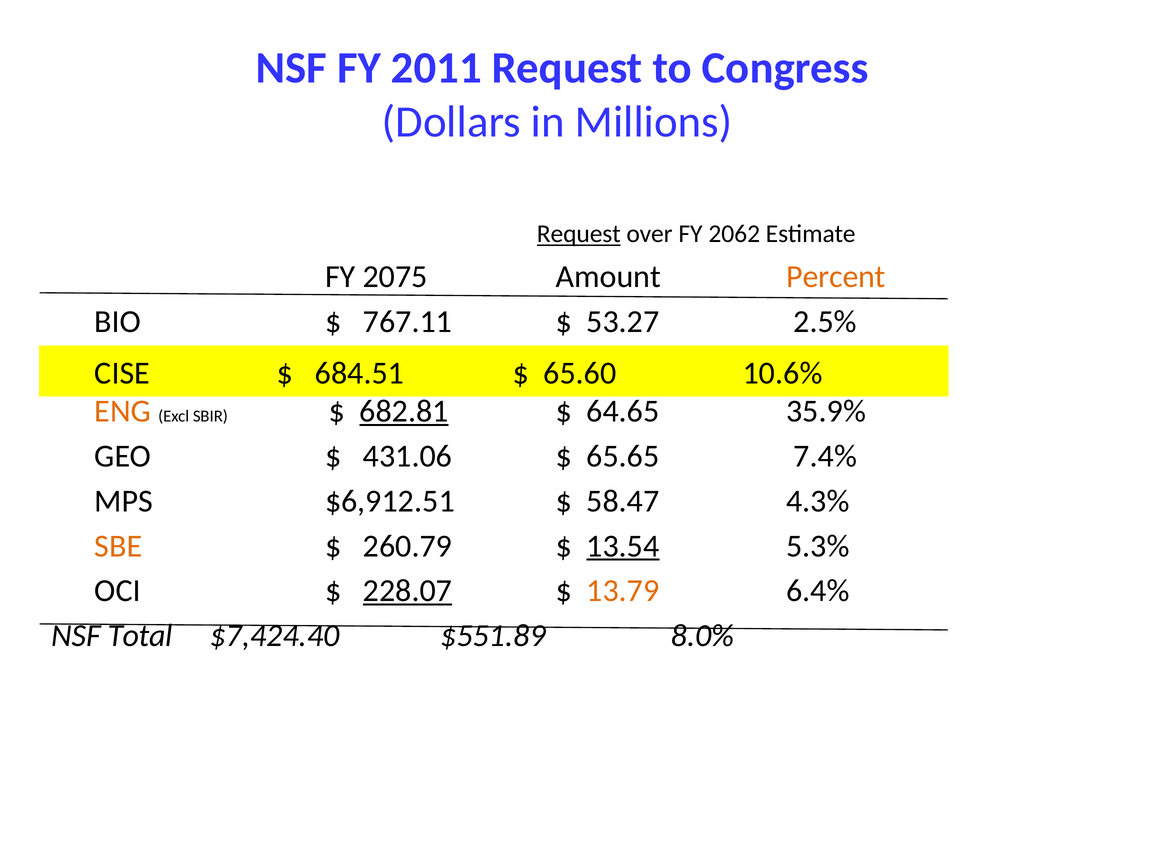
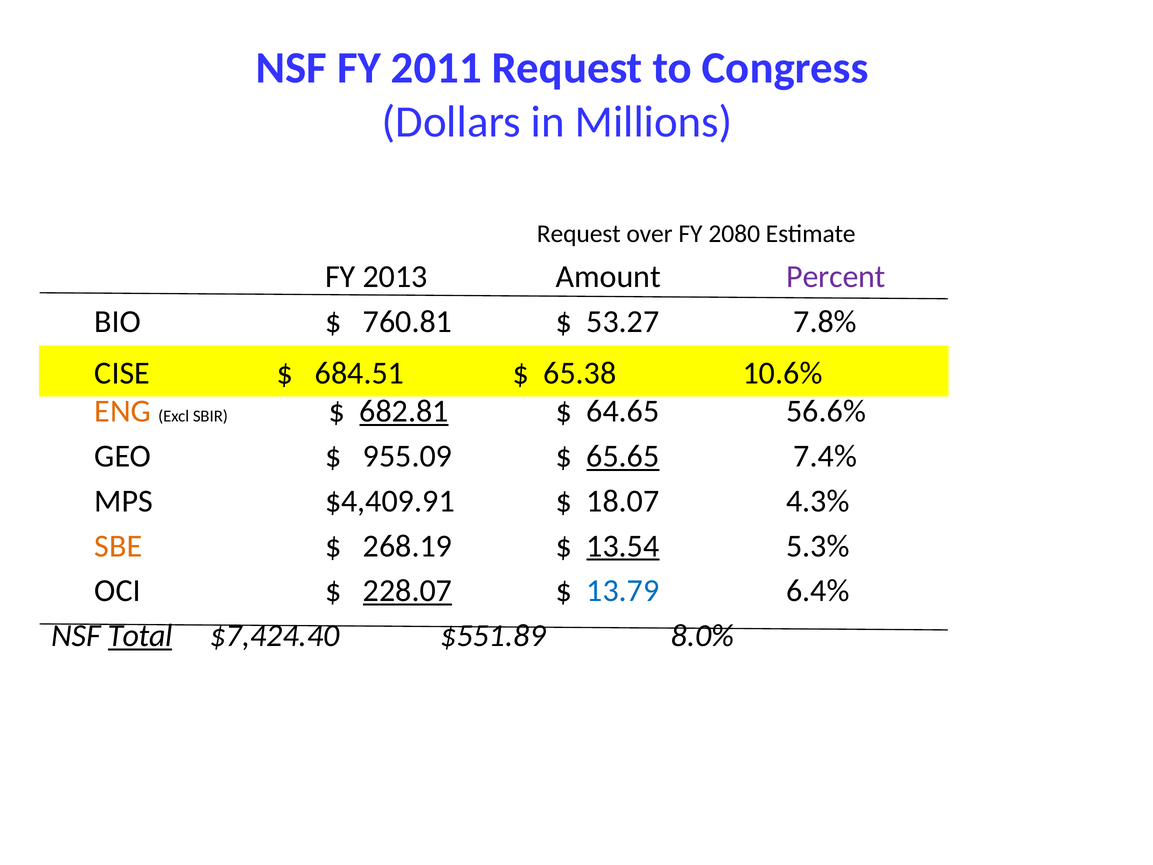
Request at (579, 234) underline: present -> none
2062: 2062 -> 2080
2075: 2075 -> 2013
Percent colour: orange -> purple
767.11: 767.11 -> 760.81
2.5%: 2.5% -> 7.8%
65.60: 65.60 -> 65.38
35.9%: 35.9% -> 56.6%
431.06: 431.06 -> 955.09
65.65 underline: none -> present
$6,912.51: $6,912.51 -> $4,409.91
58.47: 58.47 -> 18.07
260.79: 260.79 -> 268.19
13.79 colour: orange -> blue
Total underline: none -> present
